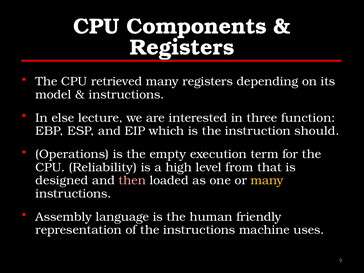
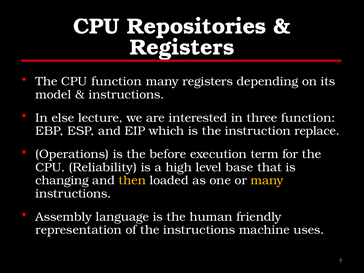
Components: Components -> Repositories
CPU retrieved: retrieved -> function
should: should -> replace
empty: empty -> before
from: from -> base
designed: designed -> changing
then colour: pink -> yellow
